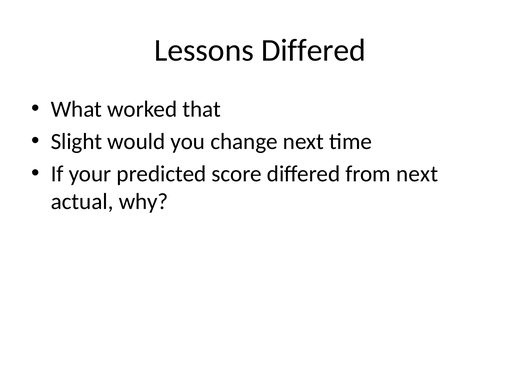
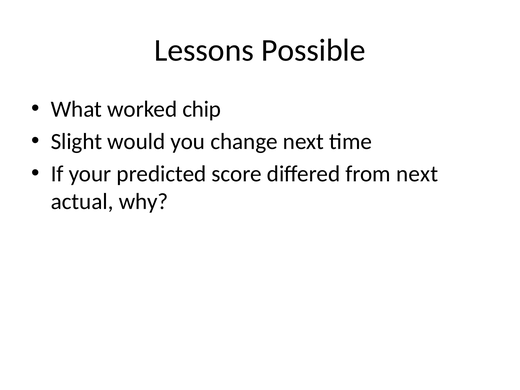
Lessons Differed: Differed -> Possible
that: that -> chip
